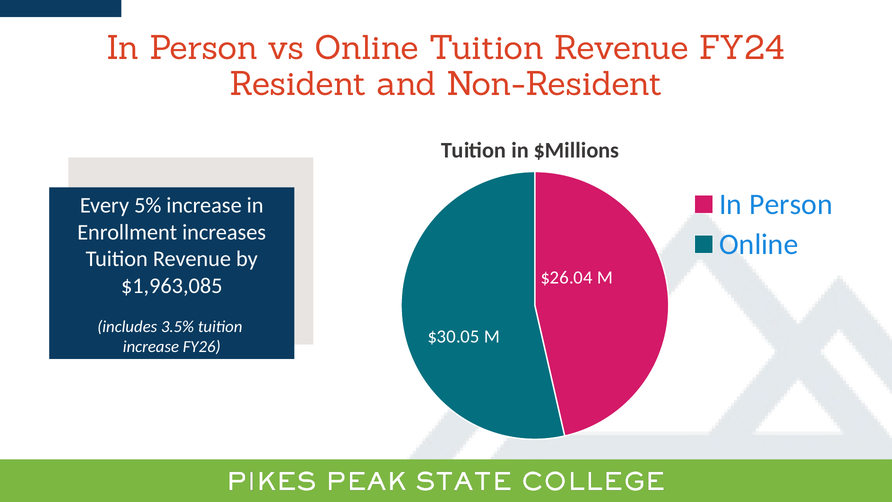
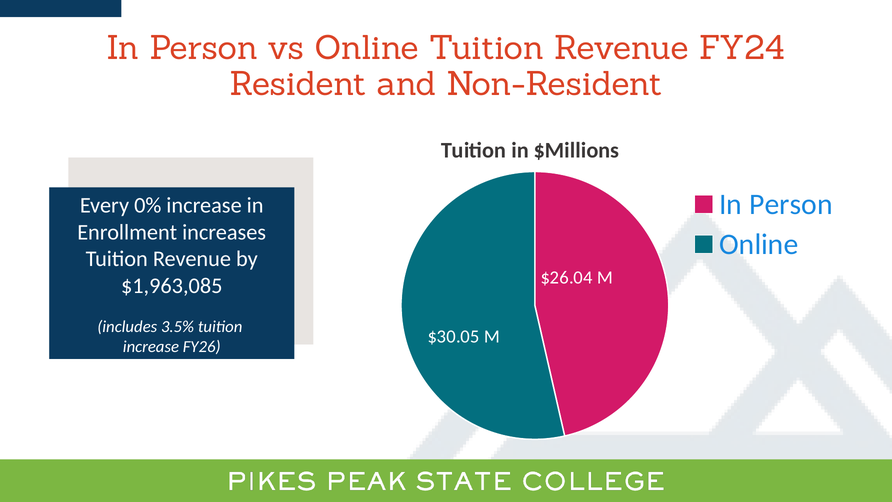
5%: 5% -> 0%
